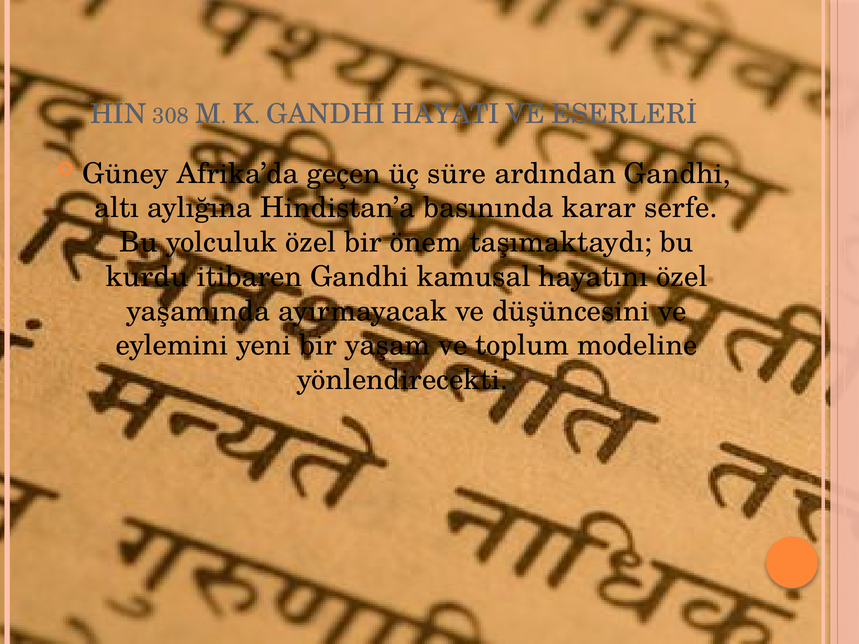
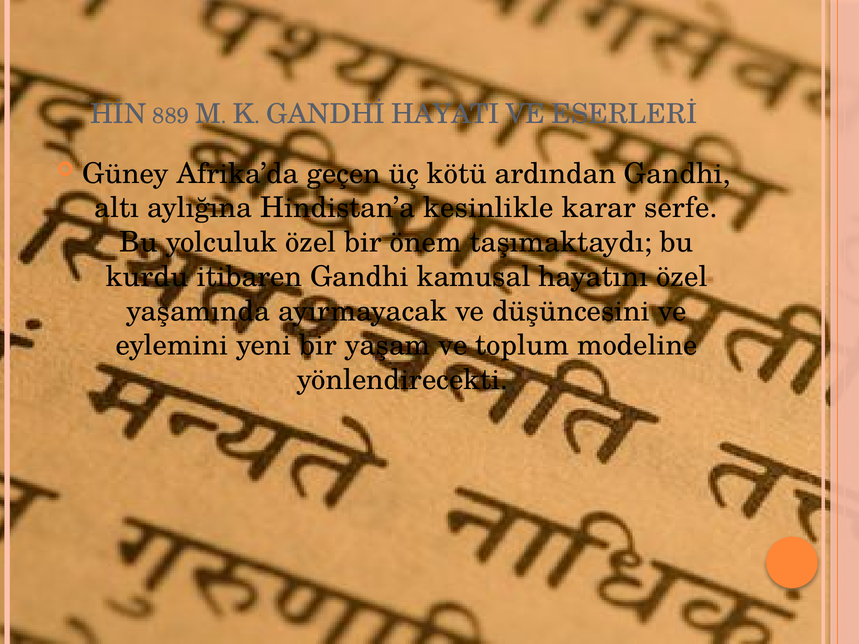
308: 308 -> 889
süre: süre -> kötü
basınında: basınında -> kesinlikle
